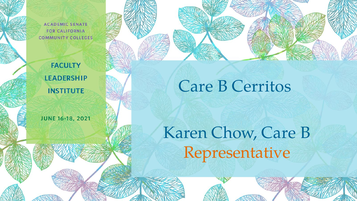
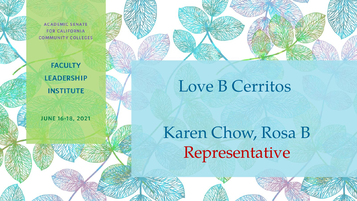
Care at (196, 86): Care -> Love
Chow Care: Care -> Rosa
Representative colour: orange -> red
